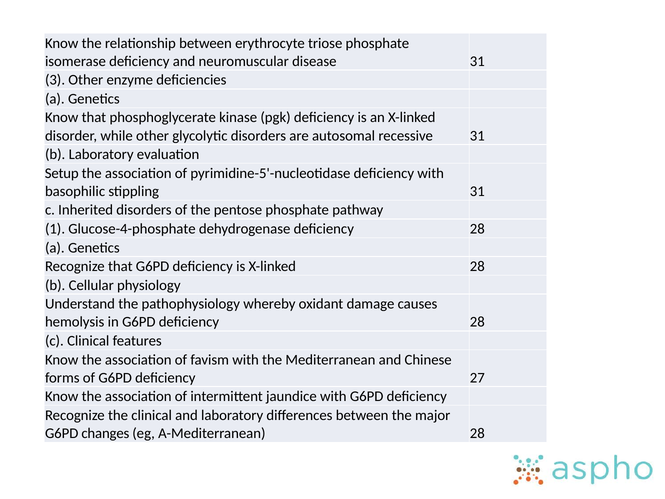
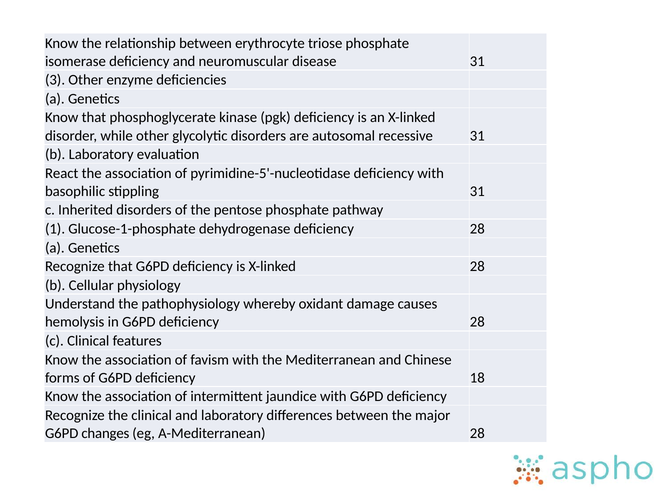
Setup: Setup -> React
Glucose-4-phosphate: Glucose-4-phosphate -> Glucose-1-phosphate
27: 27 -> 18
